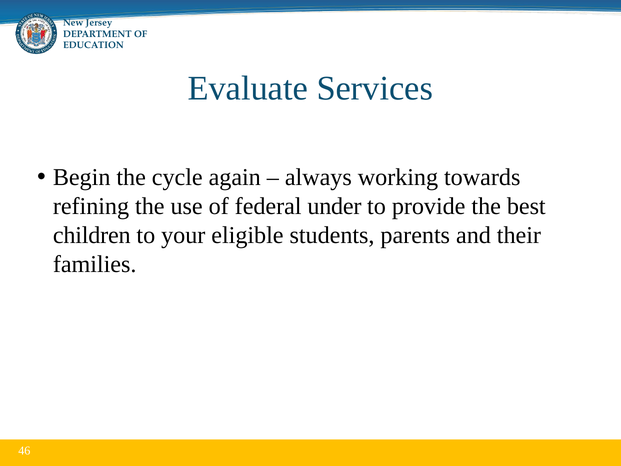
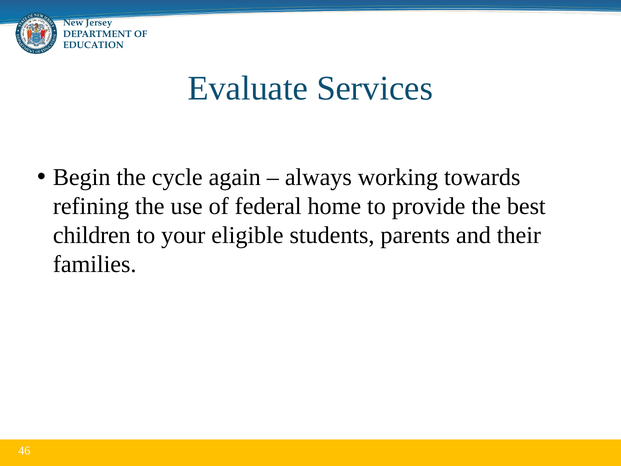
under: under -> home
